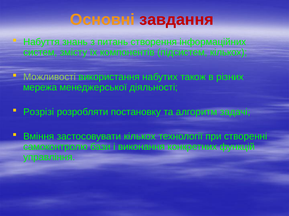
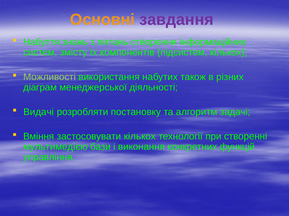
завдання colour: red -> purple
мережа: мережа -> діаграм
Розрізі: Розрізі -> Видачі
самоконтролю: самоконтролю -> мультимедією
